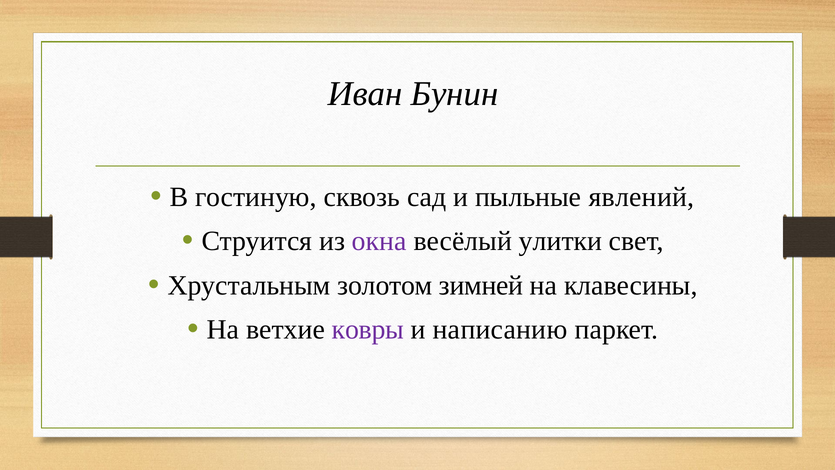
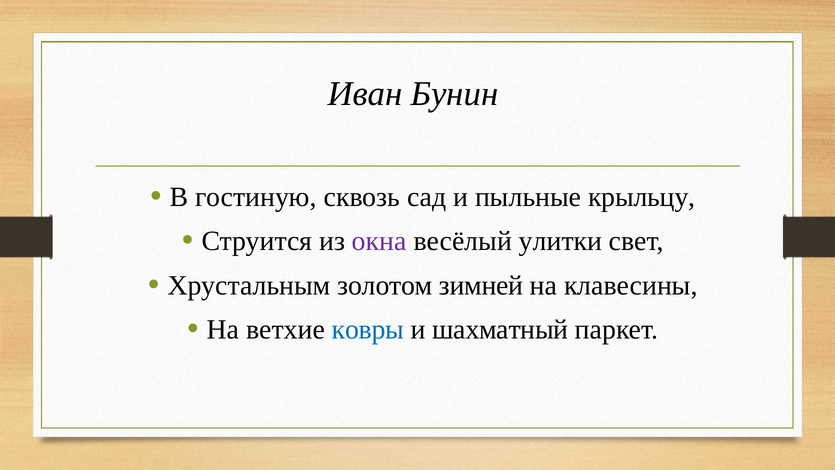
явлений: явлений -> крыльцу
ковры colour: purple -> blue
написанию: написанию -> шахматный
